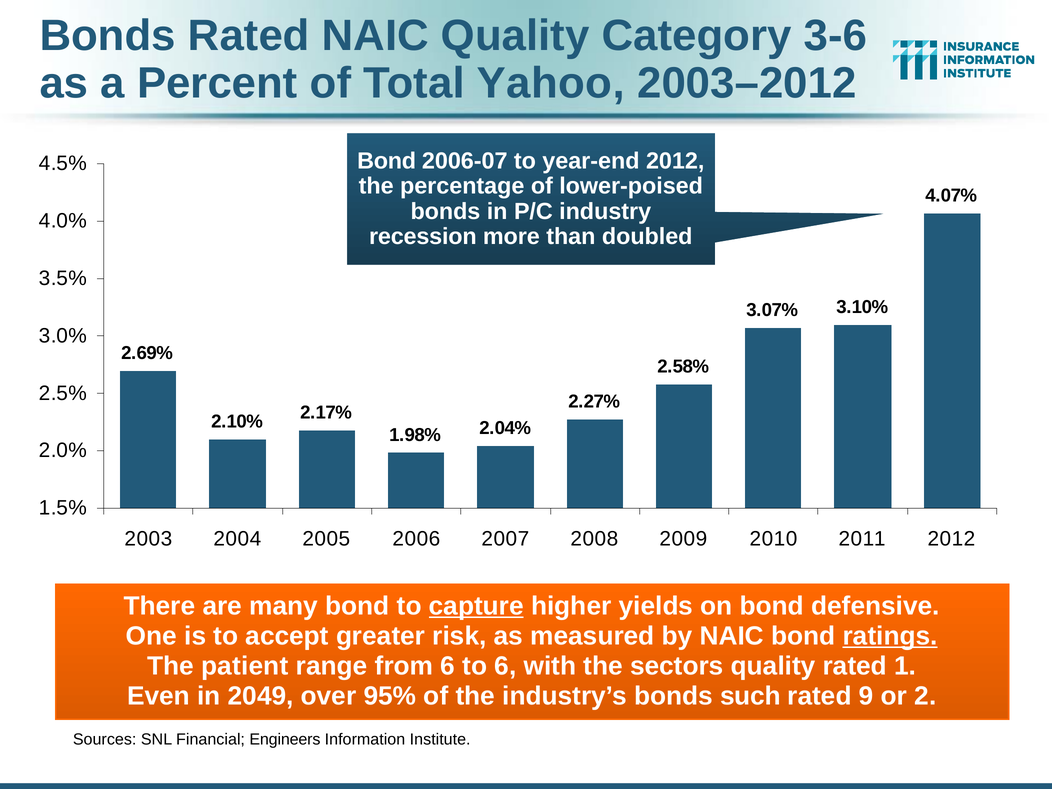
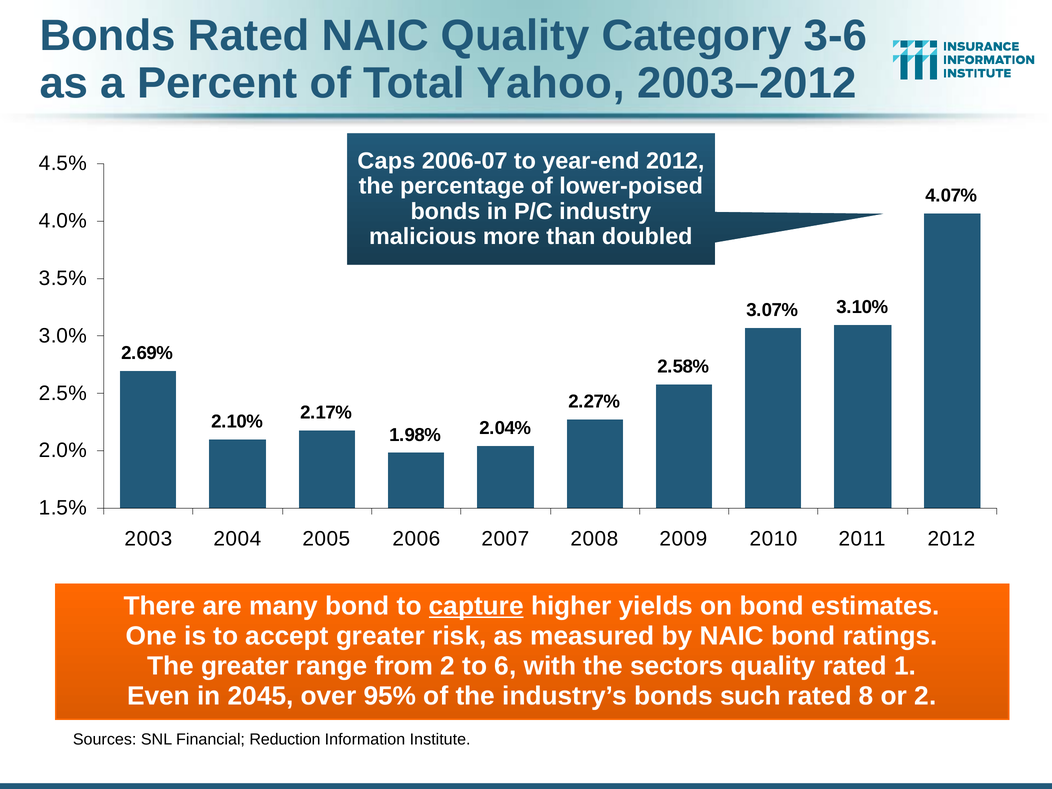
Bond at (387, 161): Bond -> Caps
recession: recession -> malicious
defensive: defensive -> estimates
ratings underline: present -> none
The patient: patient -> greater
from 6: 6 -> 2
2049: 2049 -> 2045
9: 9 -> 8
Engineers: Engineers -> Reduction
